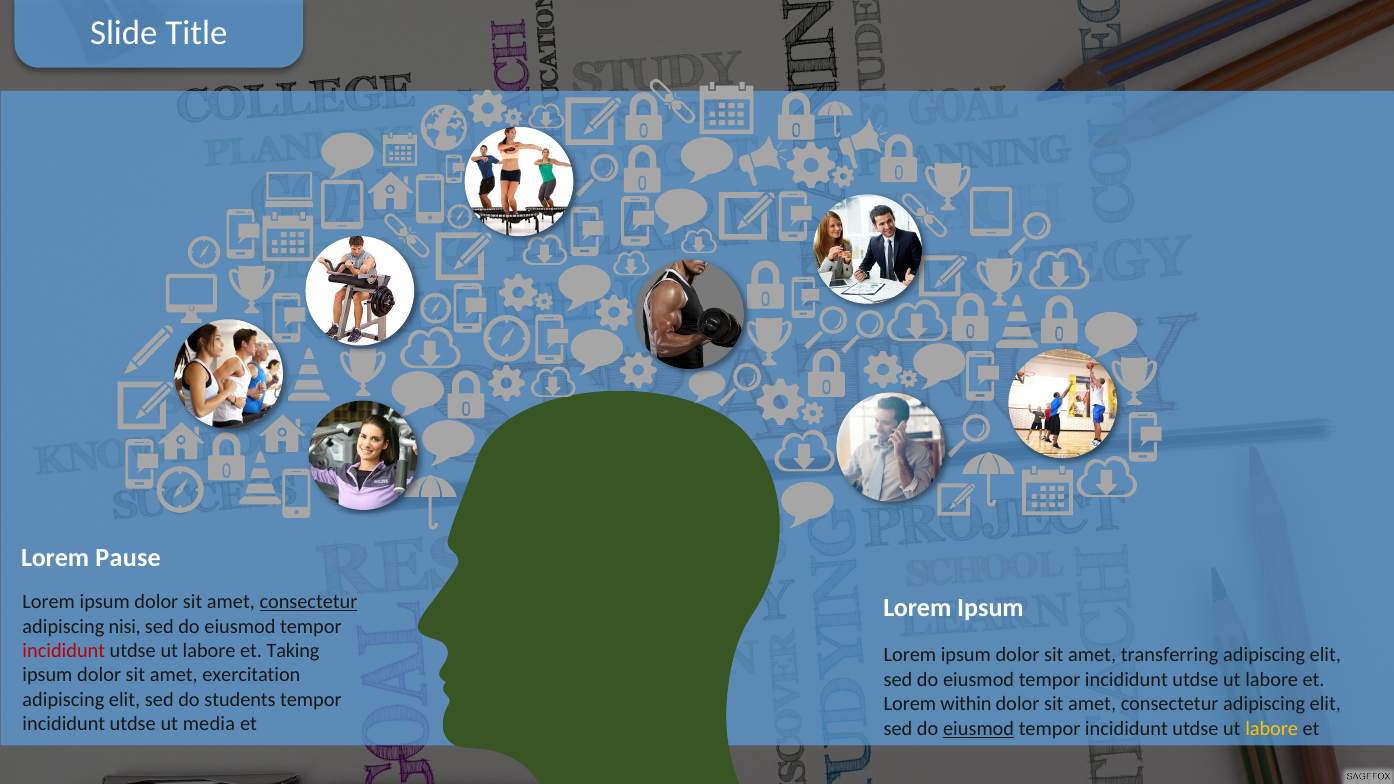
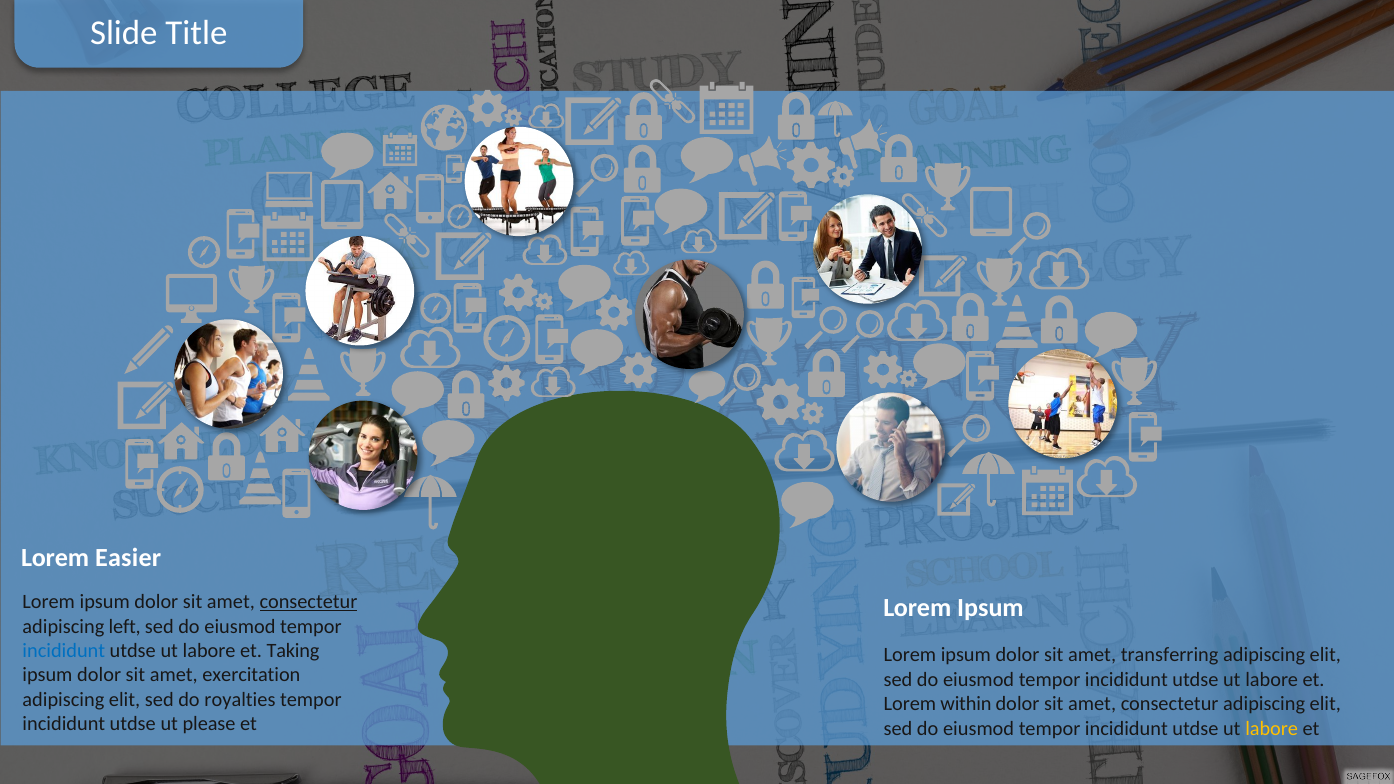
Pause: Pause -> Easier
nisi: nisi -> left
incididunt at (64, 651) colour: red -> blue
students: students -> royalties
media: media -> please
eiusmod at (979, 729) underline: present -> none
